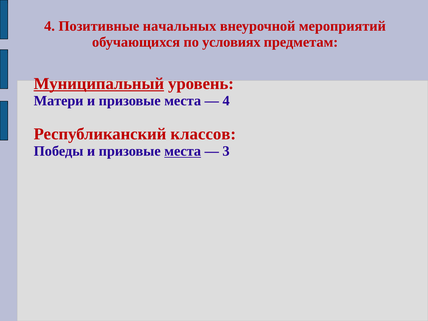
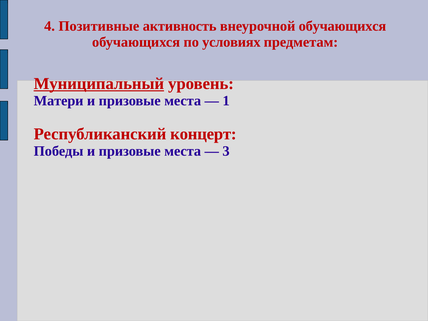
начальных: начальных -> активность
внеурочной мероприятий: мероприятий -> обучающихся
4 at (226, 101): 4 -> 1
классов: классов -> концерт
места at (183, 151) underline: present -> none
